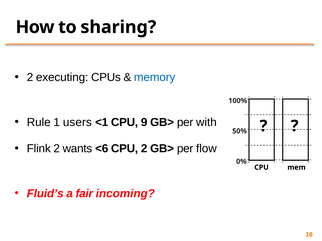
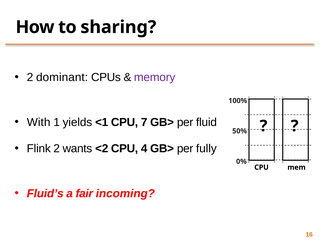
executing: executing -> dominant
memory colour: blue -> purple
Rule: Rule -> With
users: users -> yields
9: 9 -> 7
with: with -> fluid
<6: <6 -> <2
CPU 2: 2 -> 4
flow: flow -> fully
